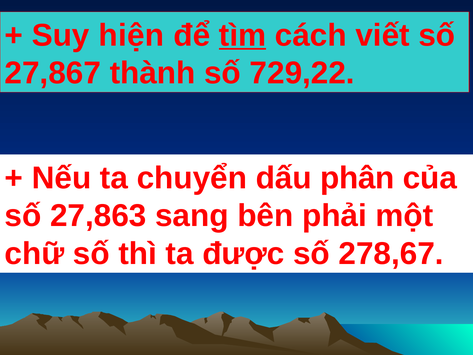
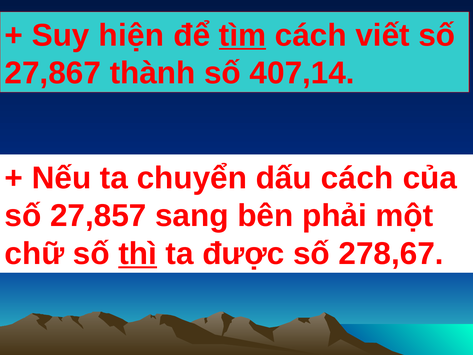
729,22: 729,22 -> 407,14
dấu phân: phân -> cách
27,863: 27,863 -> 27,857
thì underline: none -> present
